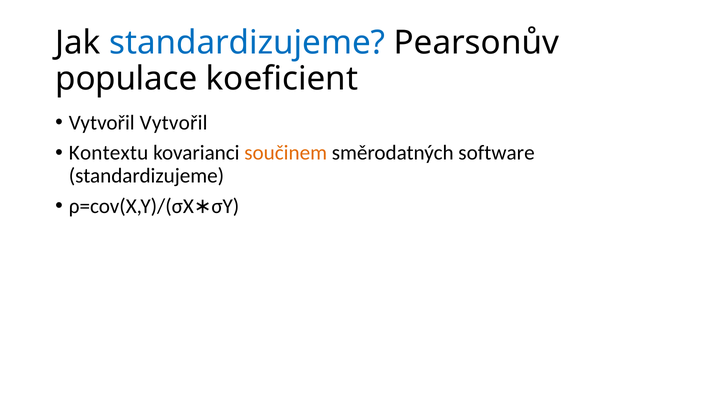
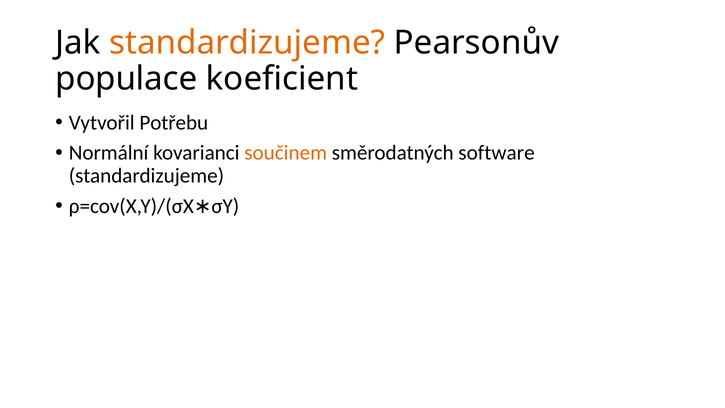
standardizujeme at (247, 43) colour: blue -> orange
Vytvořil Vytvořil: Vytvořil -> Potřebu
Kontextu: Kontextu -> Normální
